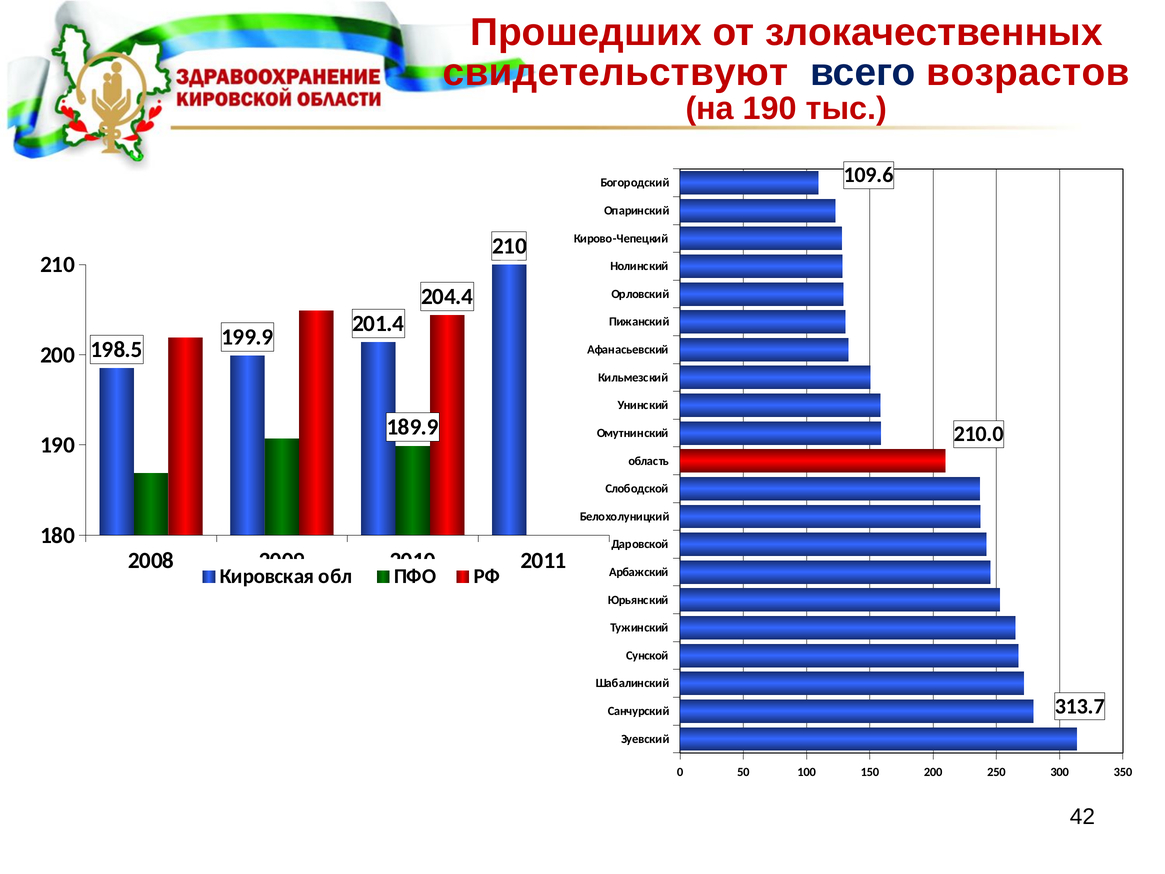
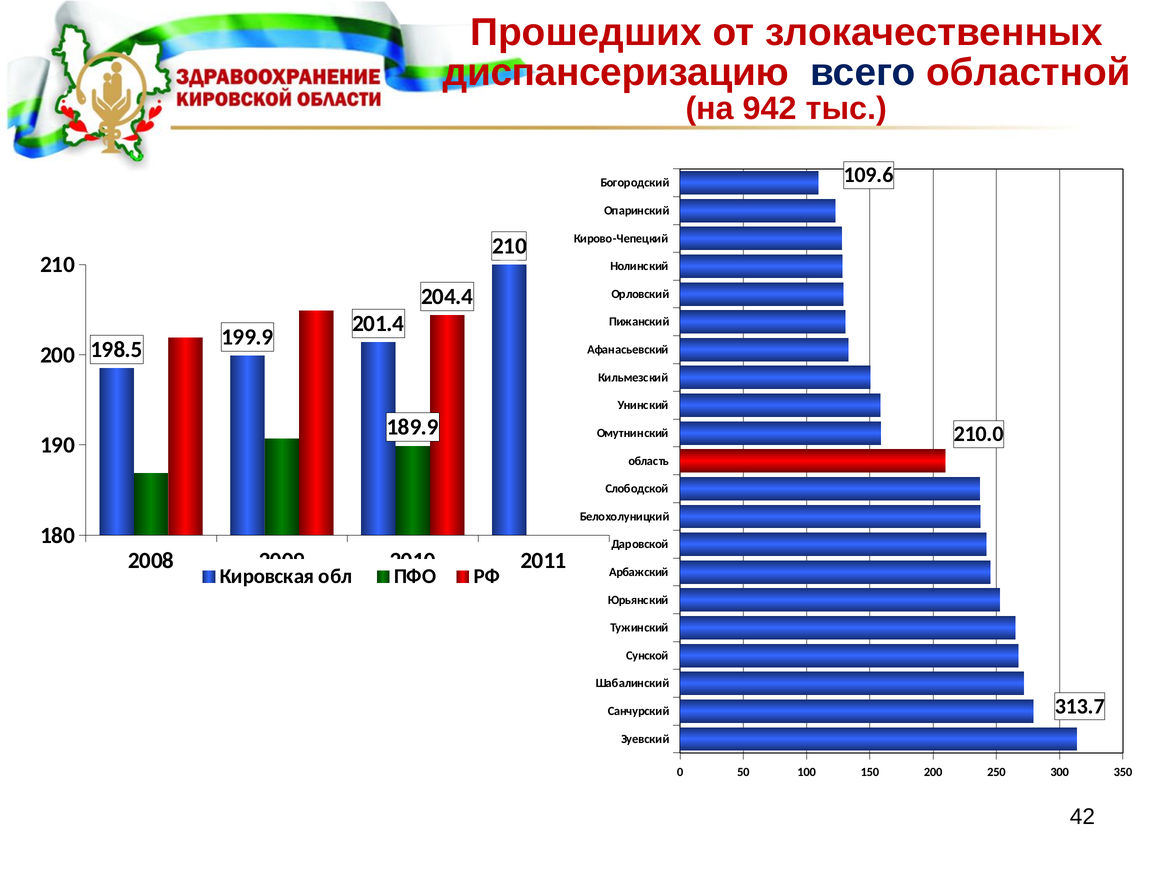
свидетельствуют: свидетельствуют -> диспансеризацию
возрастов: возрастов -> областной
на 190: 190 -> 942
